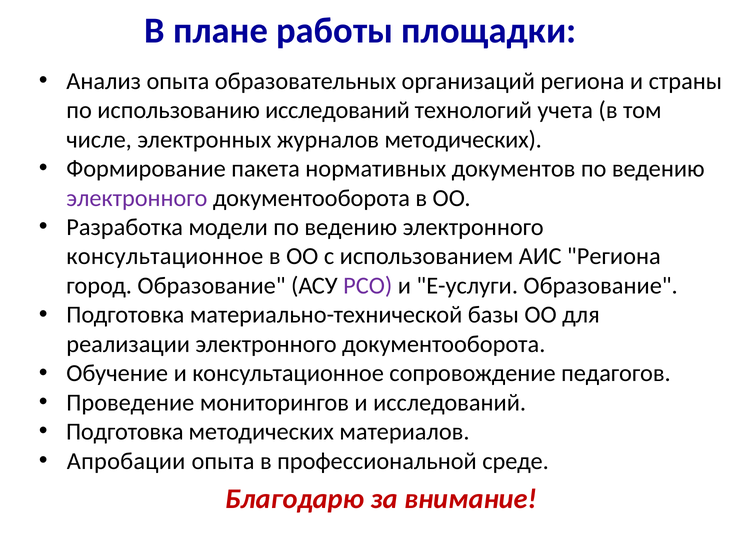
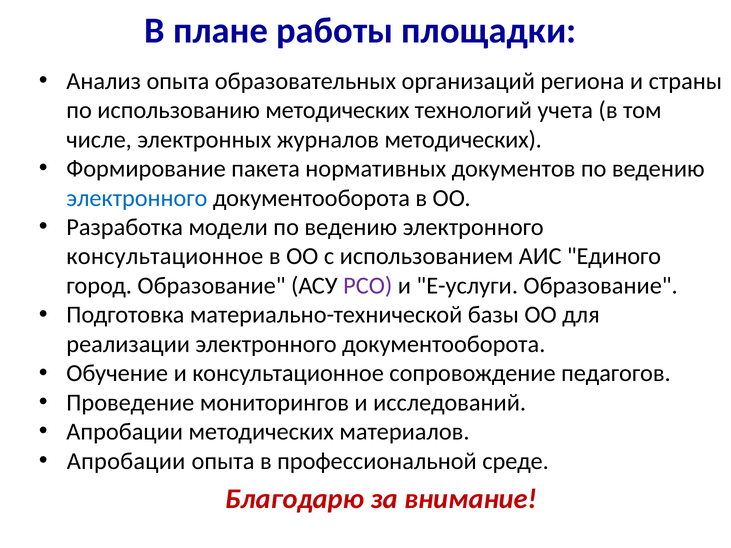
использованию исследований: исследований -> методических
электронного at (137, 198) colour: purple -> blue
АИС Региона: Региона -> Единого
Подготовка at (125, 432): Подготовка -> Апробации
